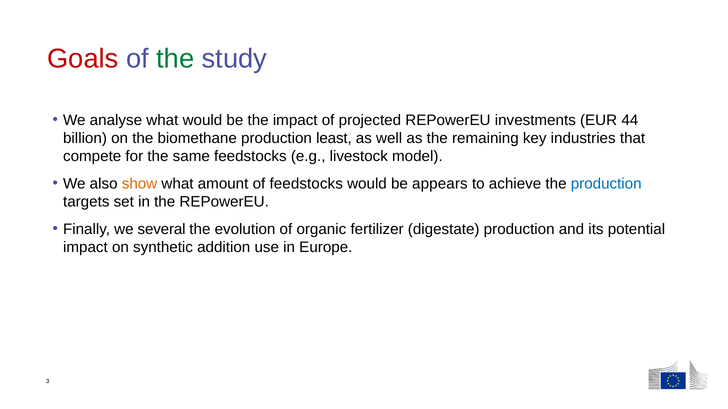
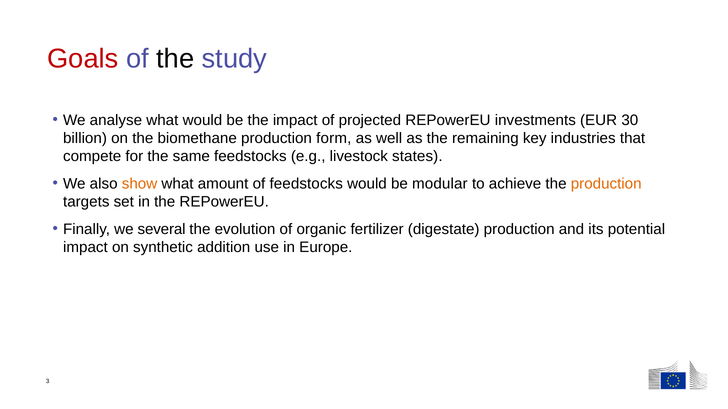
the at (175, 59) colour: green -> black
44: 44 -> 30
least: least -> form
model: model -> states
appears: appears -> modular
production at (606, 184) colour: blue -> orange
